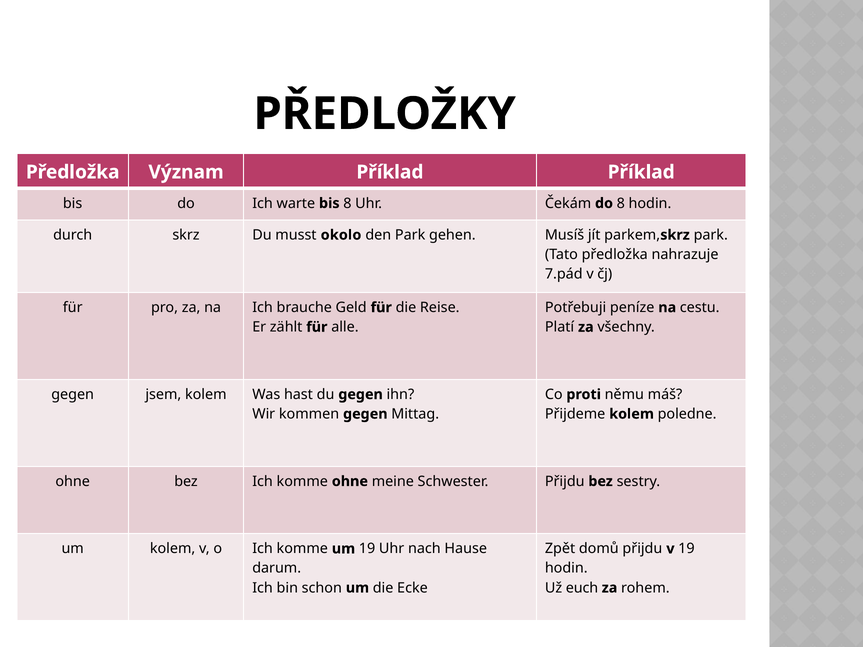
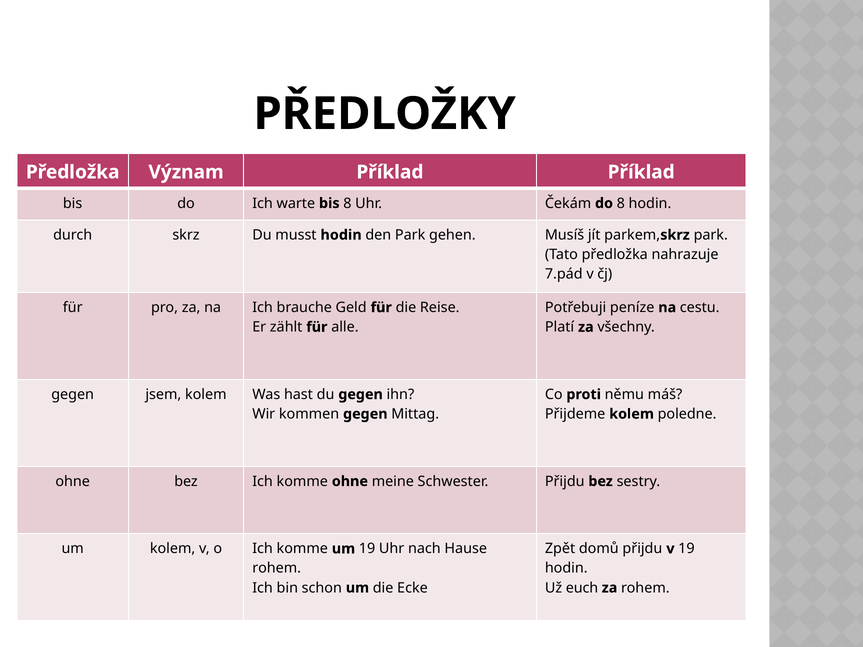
musst okolo: okolo -> hodin
darum at (277, 568): darum -> rohem
